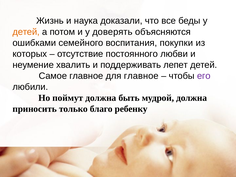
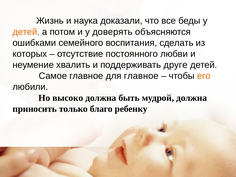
покупки: покупки -> сделать
лепет: лепет -> друге
его colour: purple -> orange
поймут: поймут -> высоко
